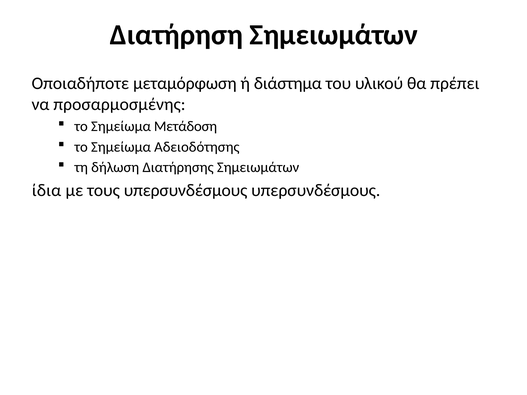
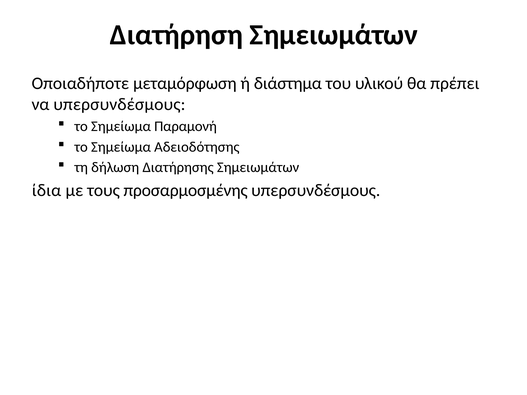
να προσαρμοσμένης: προσαρμοσμένης -> υπερσυνδέσμους
Μετάδοση: Μετάδοση -> Παραμονή
τους υπερσυνδέσμους: υπερσυνδέσμους -> προσαρμοσμένης
